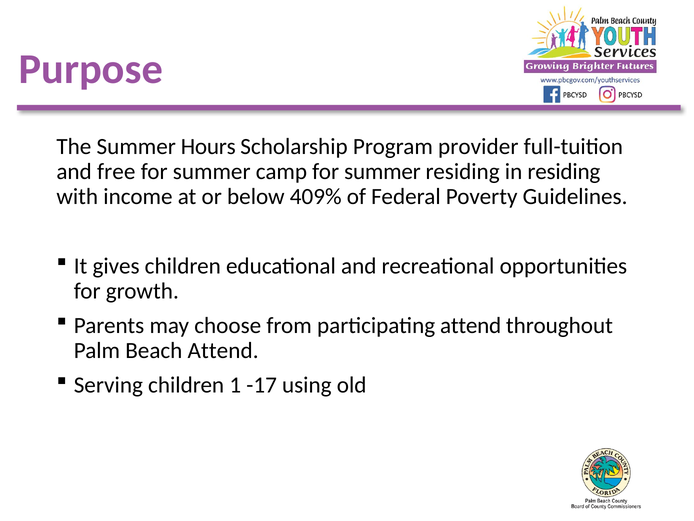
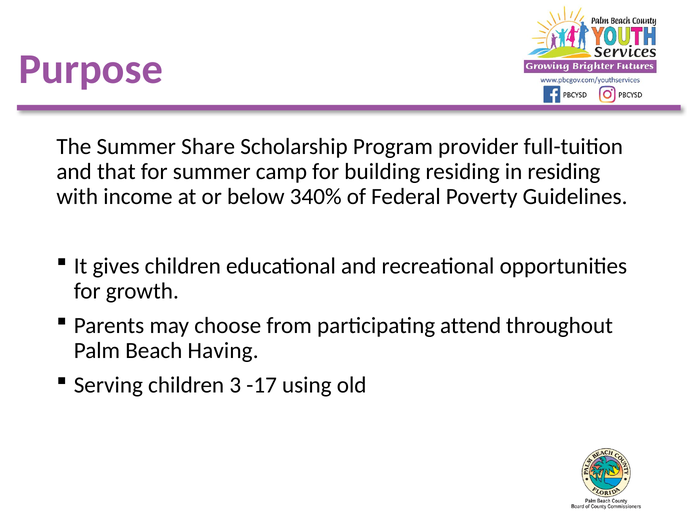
Hours: Hours -> Share
free: free -> that
camp for summer: summer -> building
409%: 409% -> 340%
Beach Attend: Attend -> Having
1: 1 -> 3
